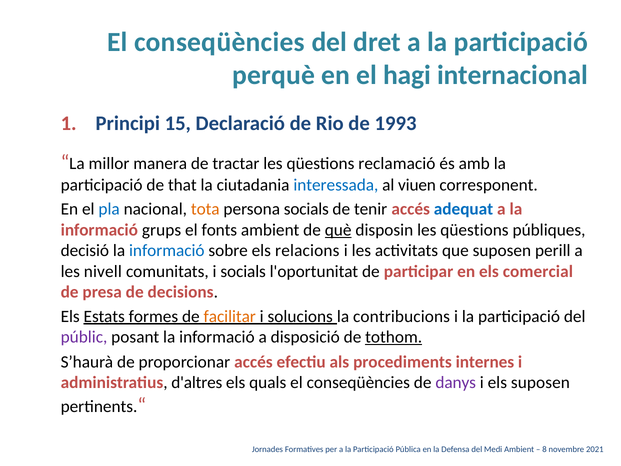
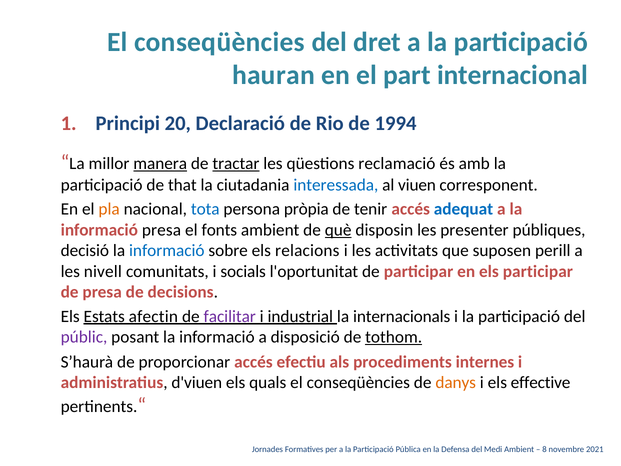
perquè: perquè -> hauran
hagi: hagi -> part
15: 15 -> 20
1993: 1993 -> 1994
manera underline: none -> present
tractar underline: none -> present
pla colour: blue -> orange
tota colour: orange -> blue
persona socials: socials -> pròpia
informació grups: grups -> presa
disposin les qüestions: qüestions -> presenter
els comercial: comercial -> participar
formes: formes -> afectin
facilitar colour: orange -> purple
solucions: solucions -> industrial
contribucions: contribucions -> internacionals
d'altres: d'altres -> d'viuen
danys colour: purple -> orange
els suposen: suposen -> effective
